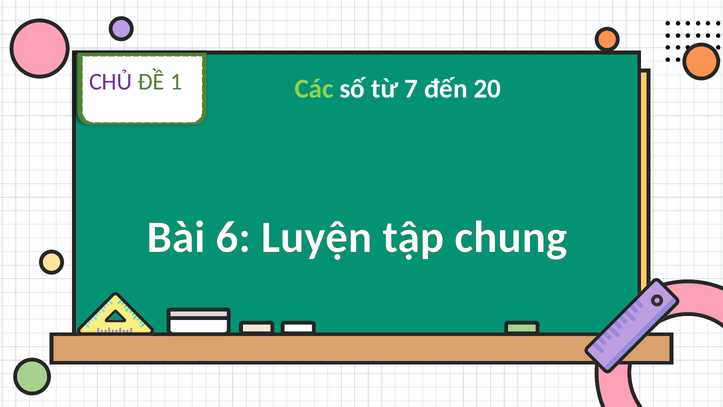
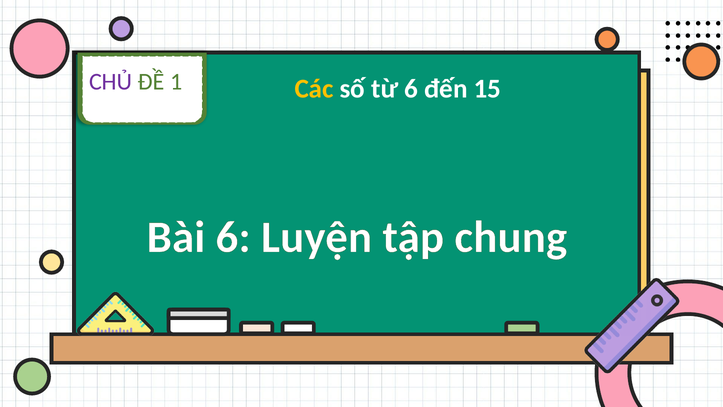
Các colour: light green -> yellow
từ 7: 7 -> 6
20: 20 -> 15
